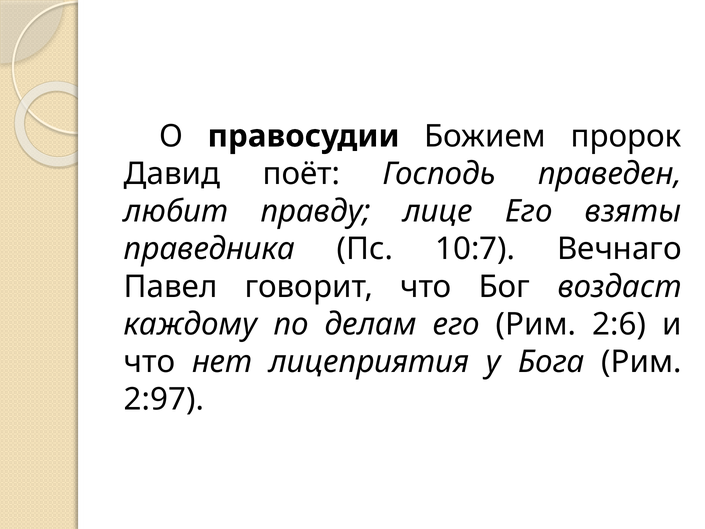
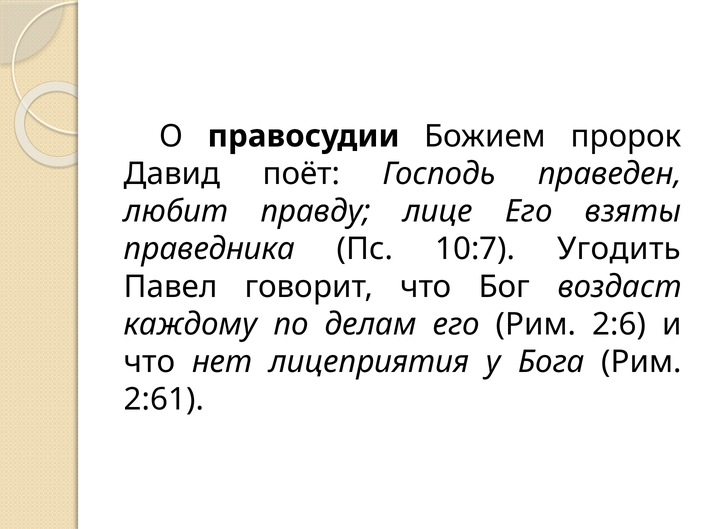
Вечнаго: Вечнаго -> Угодить
2:97: 2:97 -> 2:61
